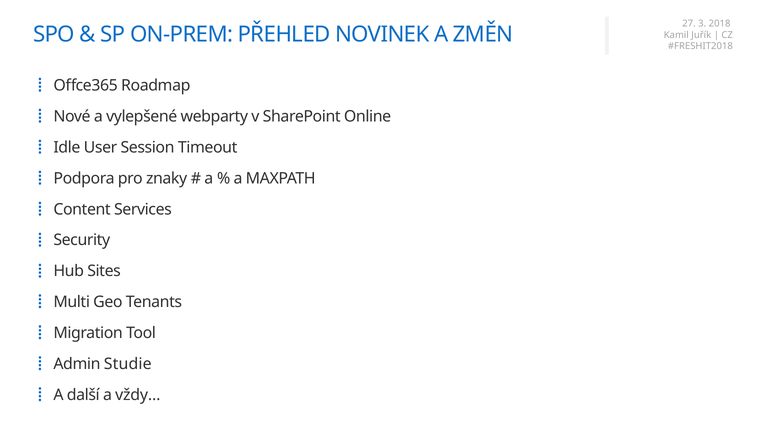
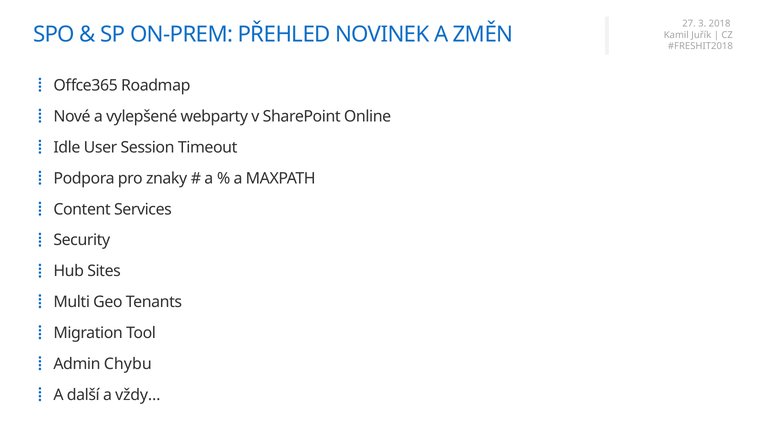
Studie: Studie -> Chybu
